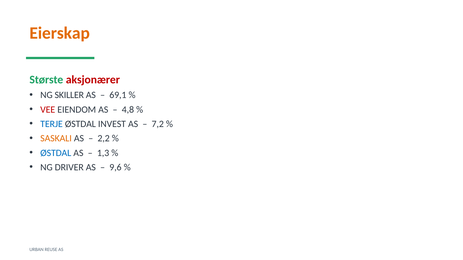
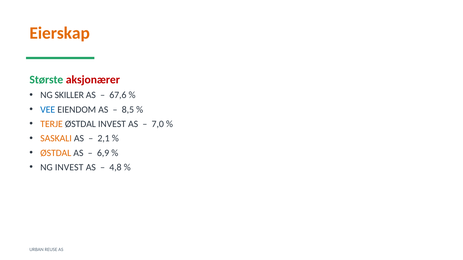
69,1: 69,1 -> 67,6
VEE colour: red -> blue
4,8: 4,8 -> 8,5
TERJE colour: blue -> orange
7,2: 7,2 -> 7,0
2,2: 2,2 -> 2,1
ØSTDAL at (56, 153) colour: blue -> orange
1,3: 1,3 -> 6,9
NG DRIVER: DRIVER -> INVEST
9,6: 9,6 -> 4,8
